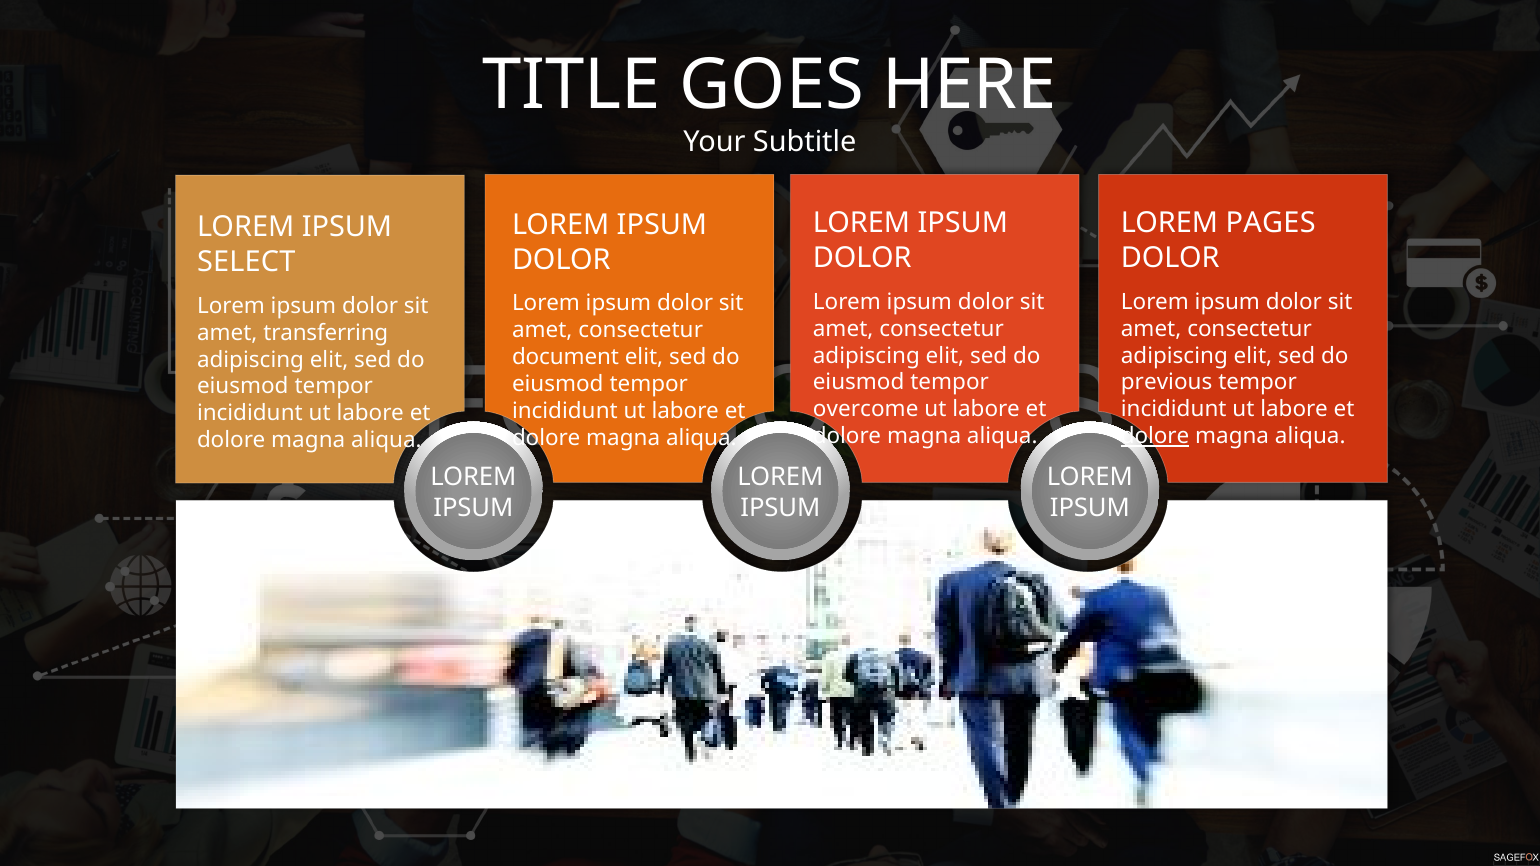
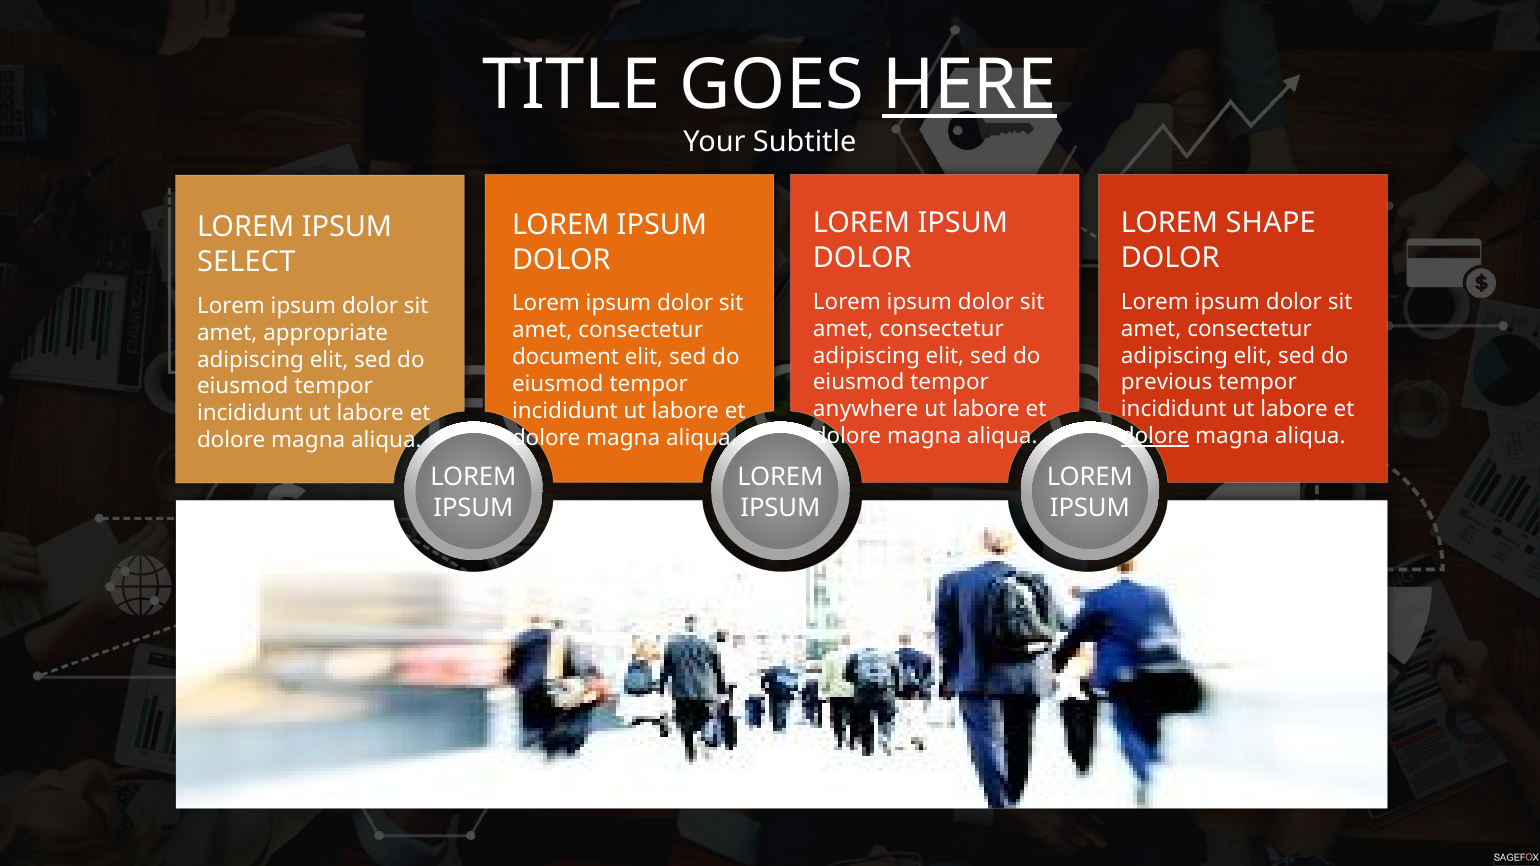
HERE underline: none -> present
PAGES: PAGES -> SHAPE
transferring: transferring -> appropriate
overcome: overcome -> anywhere
